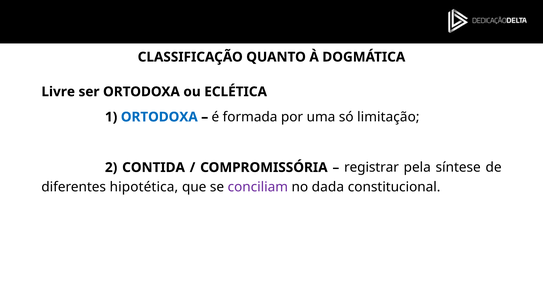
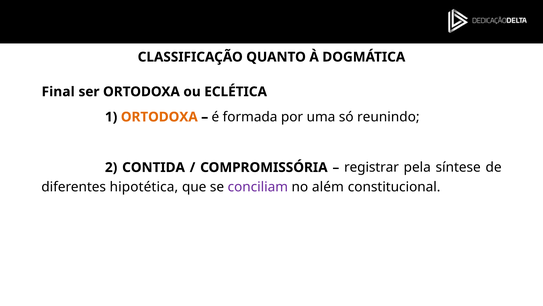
Livre: Livre -> Final
ORTODOXA at (159, 117) colour: blue -> orange
limitação: limitação -> reunindo
dada: dada -> além
